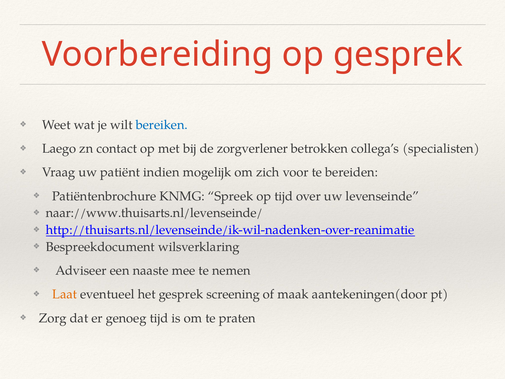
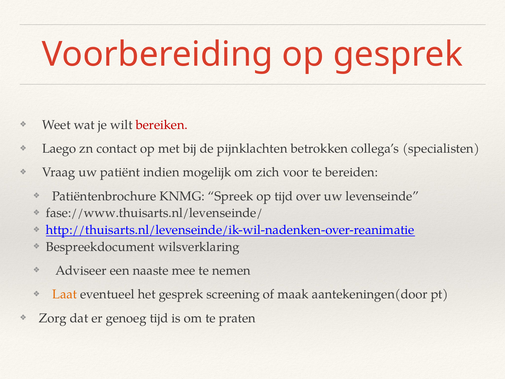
bereiken colour: blue -> red
zorgverlener: zorgverlener -> pijnklachten
naar://www.thuisarts.nl/levenseinde/: naar://www.thuisarts.nl/levenseinde/ -> fase://www.thuisarts.nl/levenseinde/
